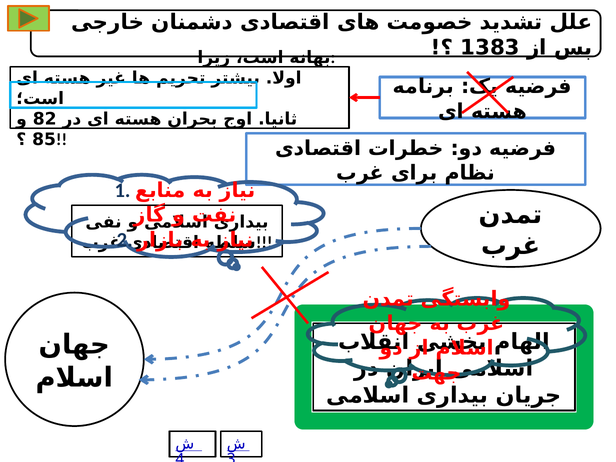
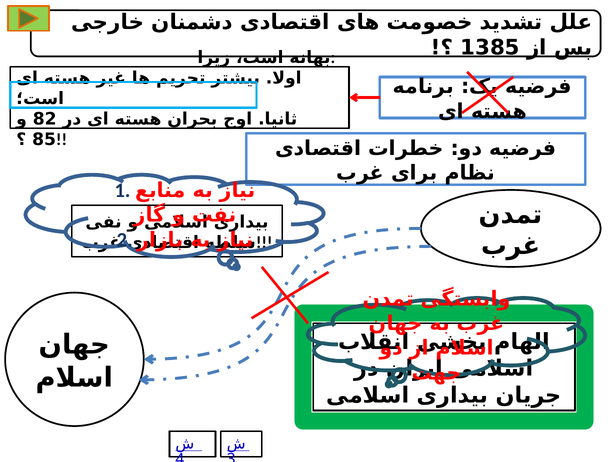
1383: 1383 -> 1385
